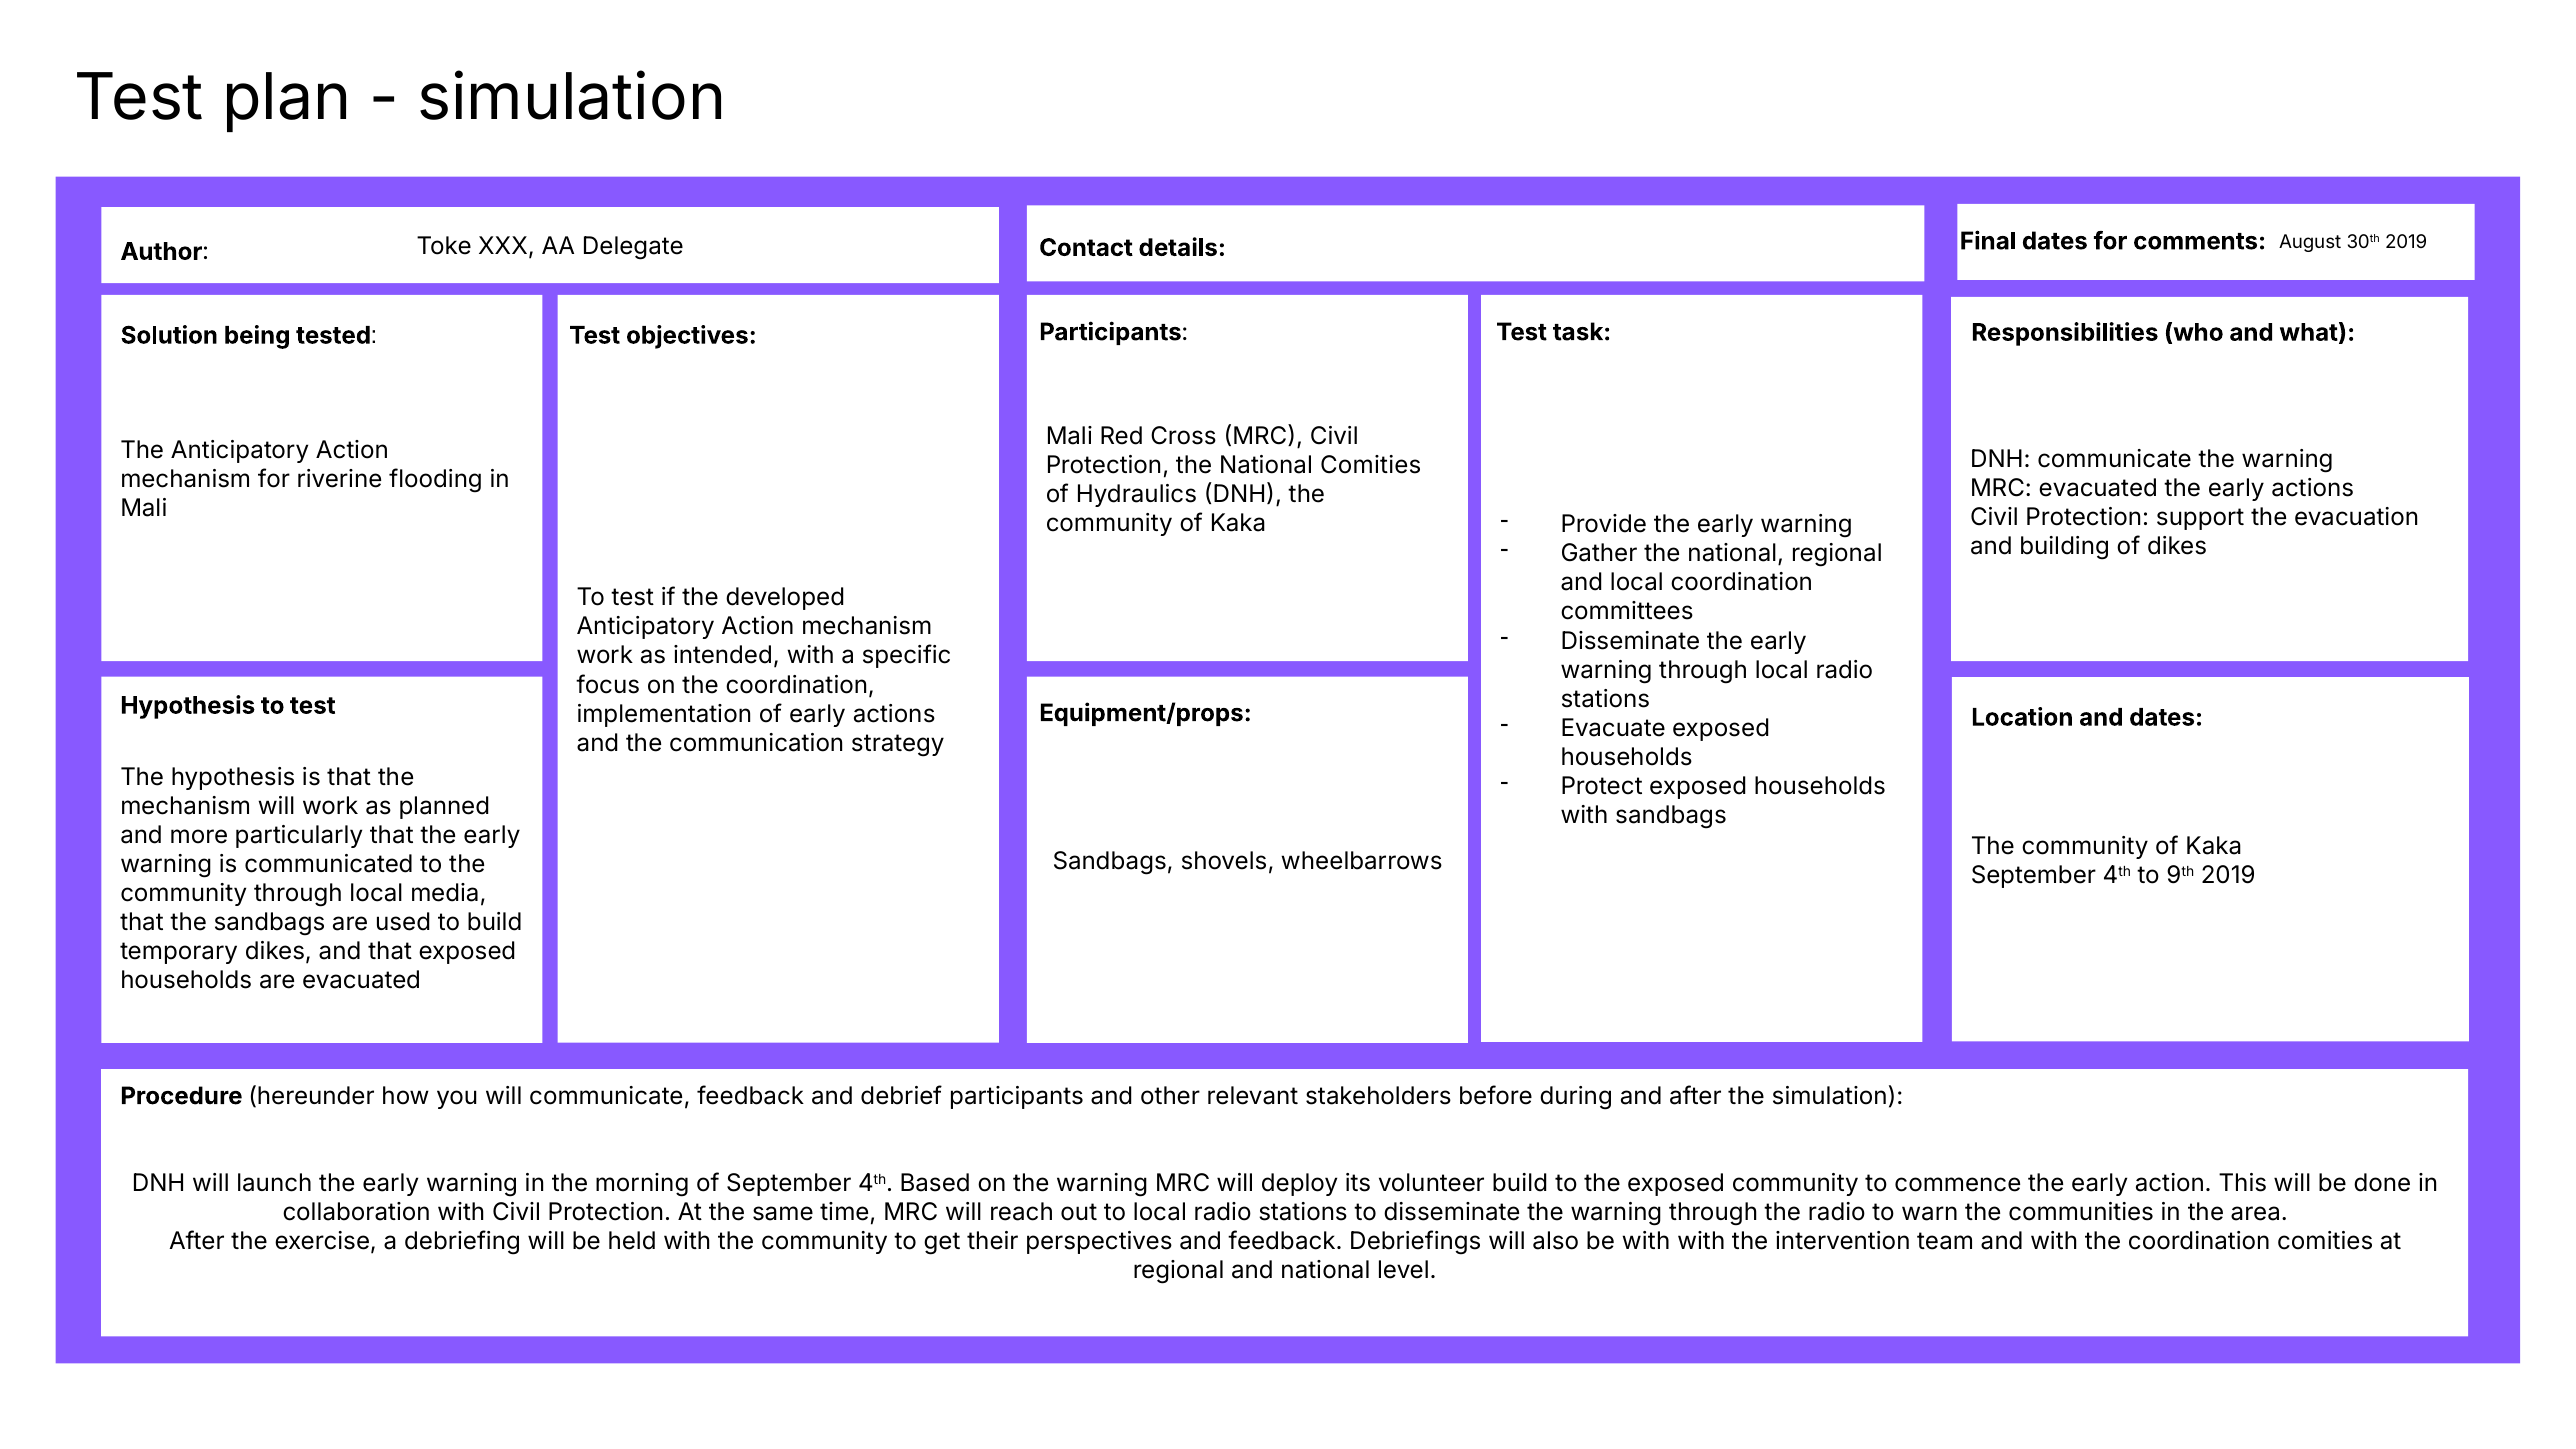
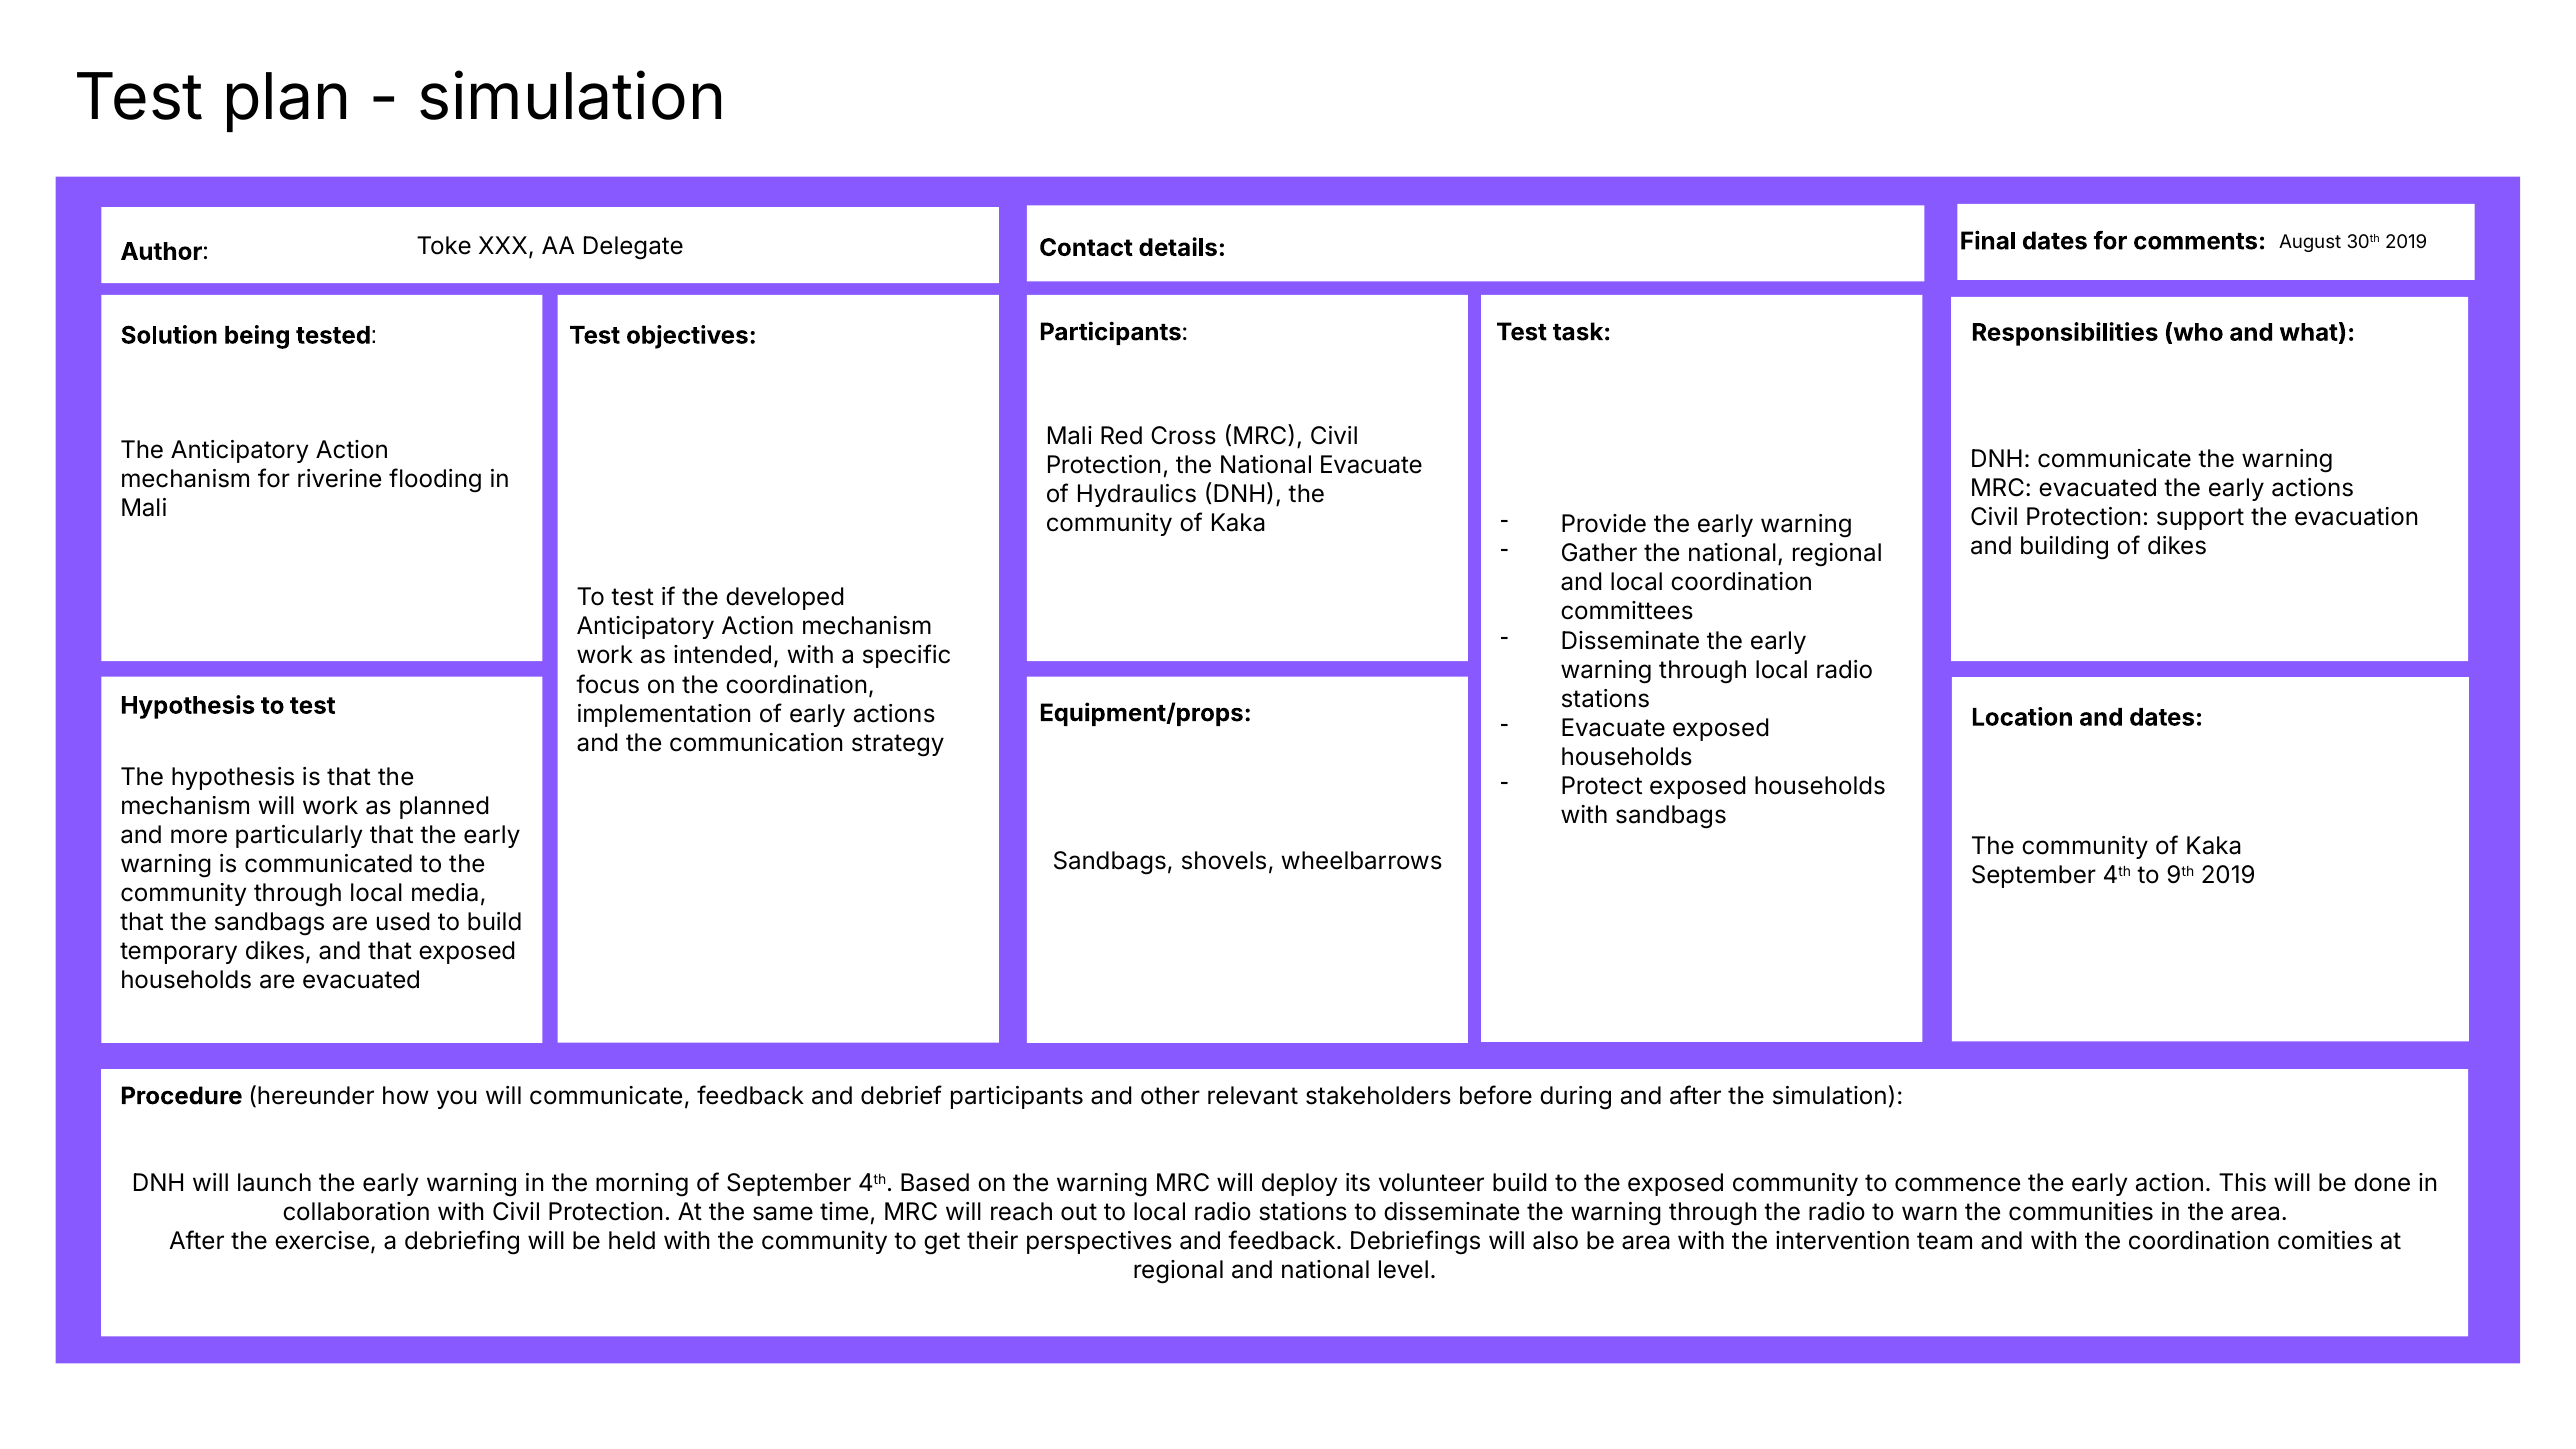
National Comities: Comities -> Evacuate
be with: with -> area
